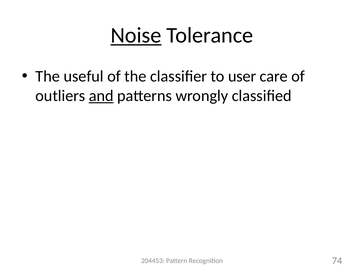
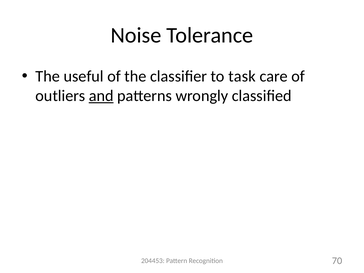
Noise underline: present -> none
user: user -> task
74: 74 -> 70
